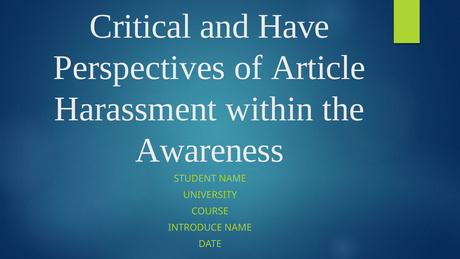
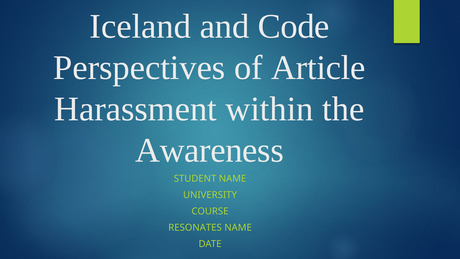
Critical: Critical -> Iceland
Have: Have -> Code
INTRODUCE: INTRODUCE -> RESONATES
